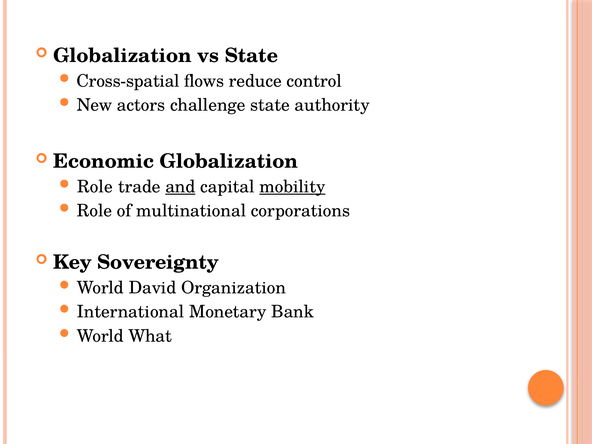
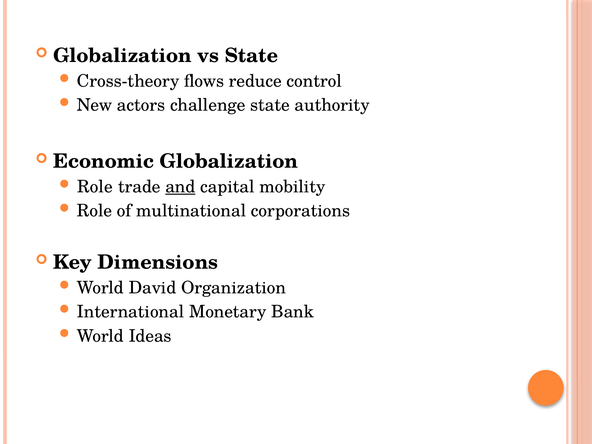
Cross-spatial: Cross-spatial -> Cross-theory
mobility underline: present -> none
Sovereignty: Sovereignty -> Dimensions
What: What -> Ideas
